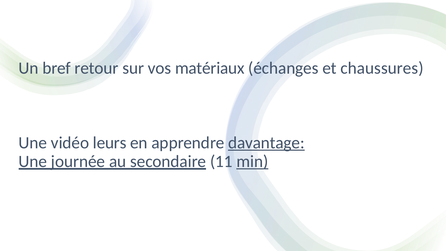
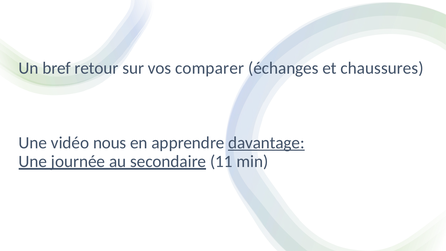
matériaux: matériaux -> comparer
leurs: leurs -> nous
min underline: present -> none
